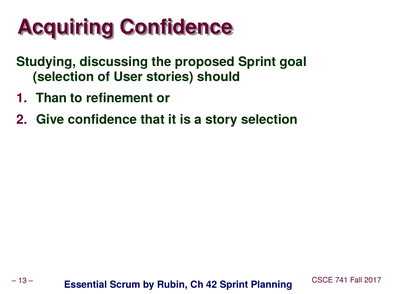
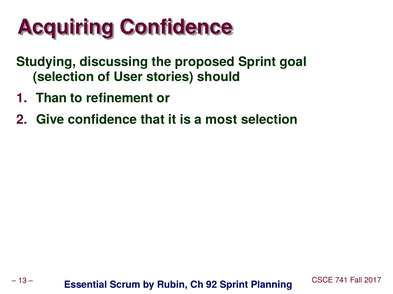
story: story -> most
42: 42 -> 92
